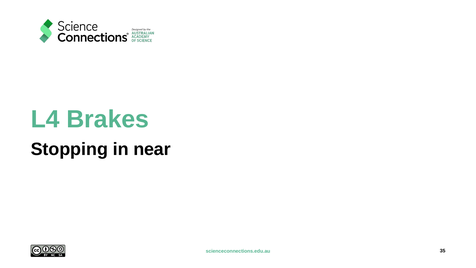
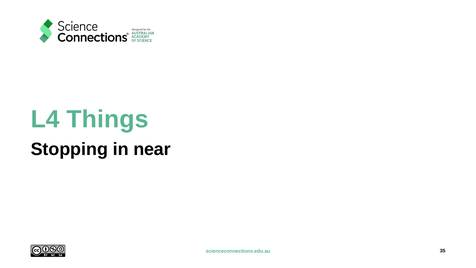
Brakes: Brakes -> Things
